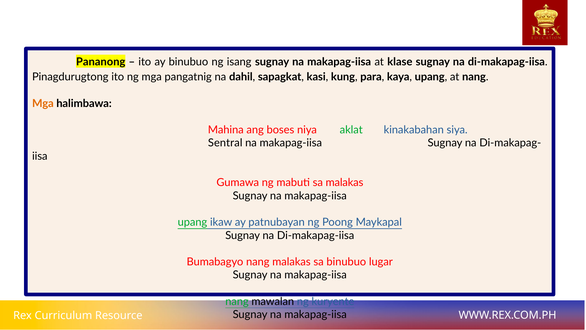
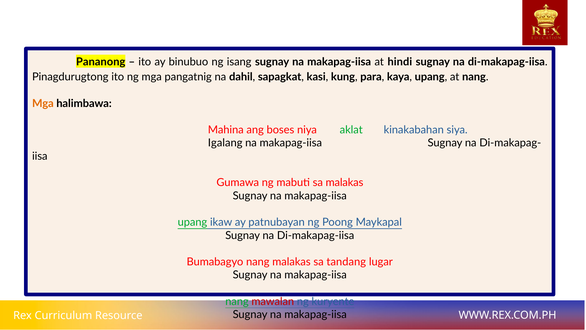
klase: klase -> hindi
Sentral: Sentral -> Igalang
sa binubuo: binubuo -> tandang
mawalan colour: black -> red
